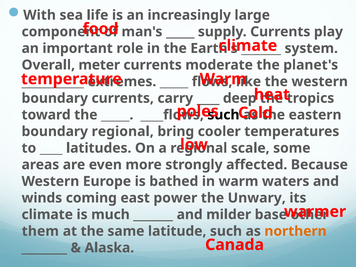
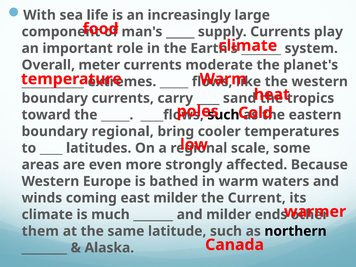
deep: deep -> sand
east power: power -> milder
Unwary: Unwary -> Current
base: base -> ends
northern colour: orange -> black
